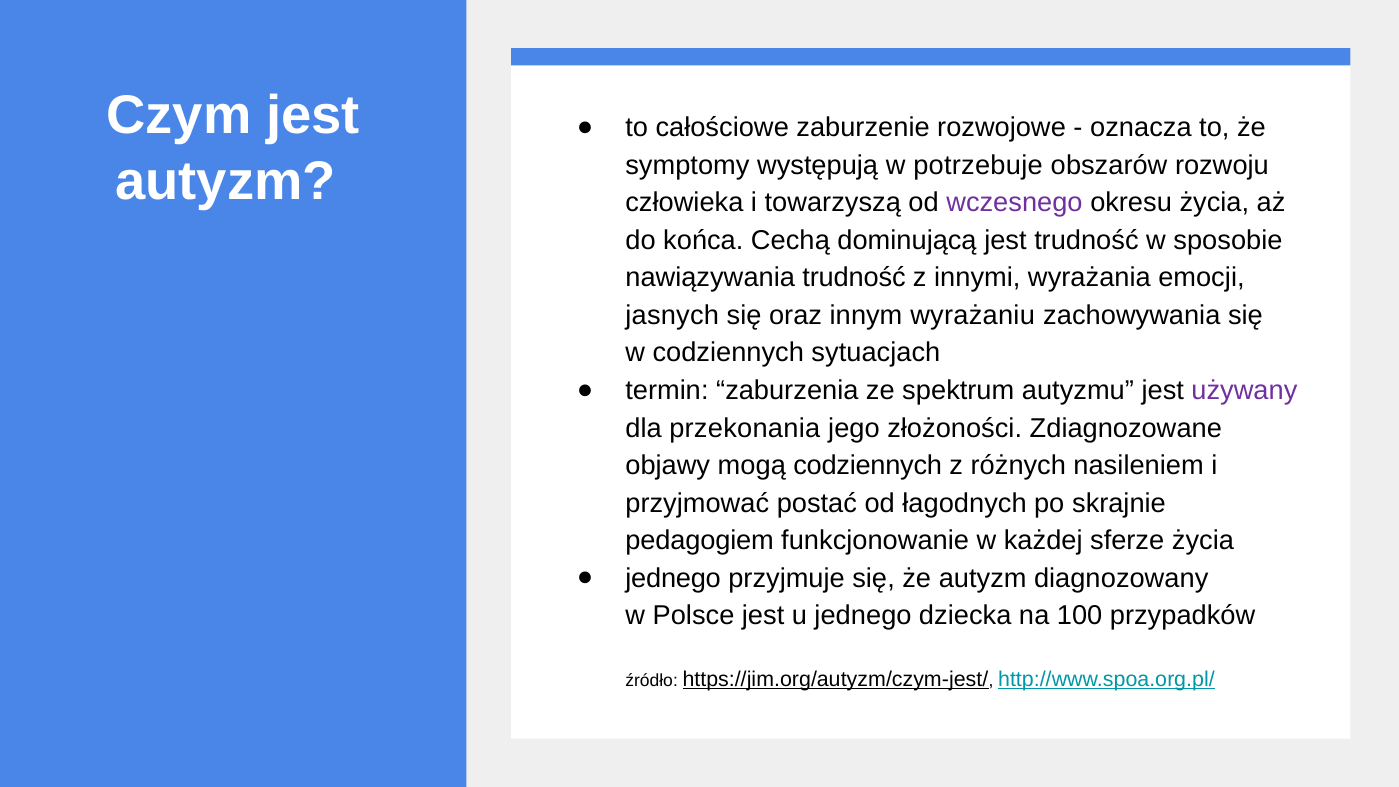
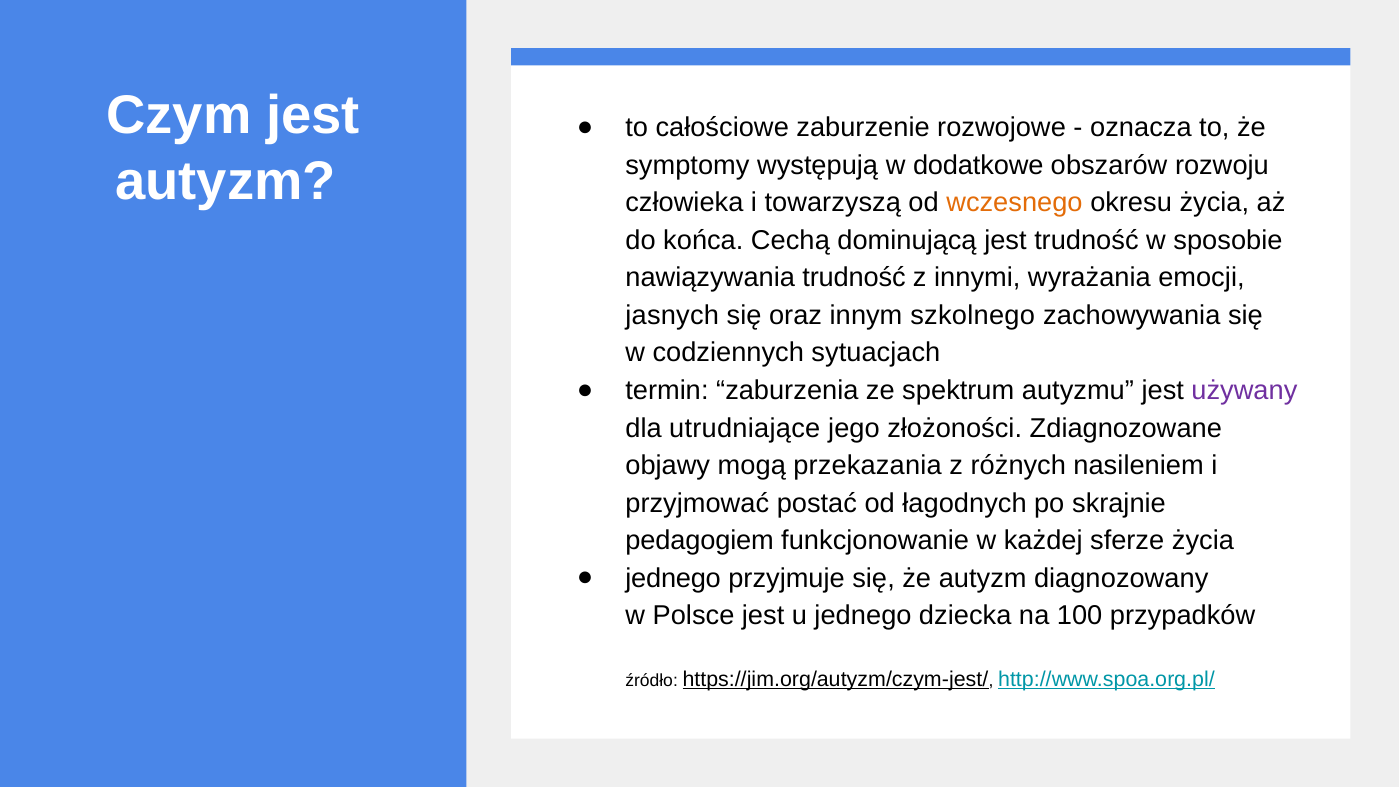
potrzebuje: potrzebuje -> dodatkowe
wczesnego colour: purple -> orange
wyrażaniu: wyrażaniu -> szkolnego
przekonania: przekonania -> utrudniające
mogą codziennych: codziennych -> przekazania
